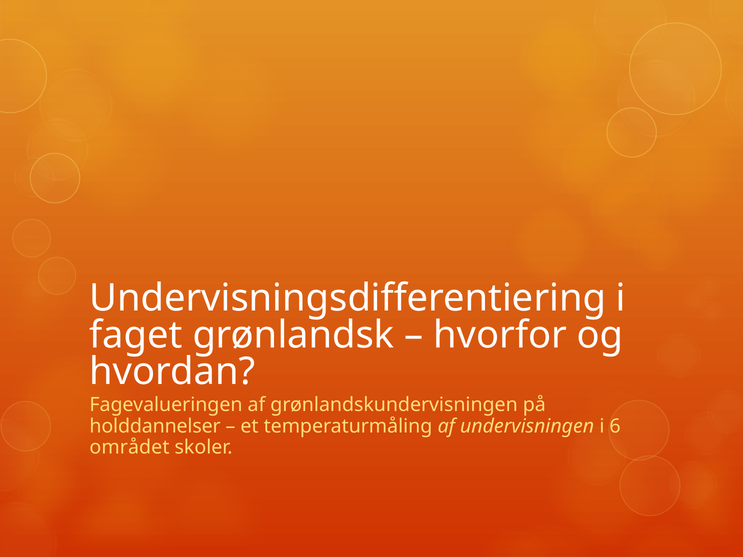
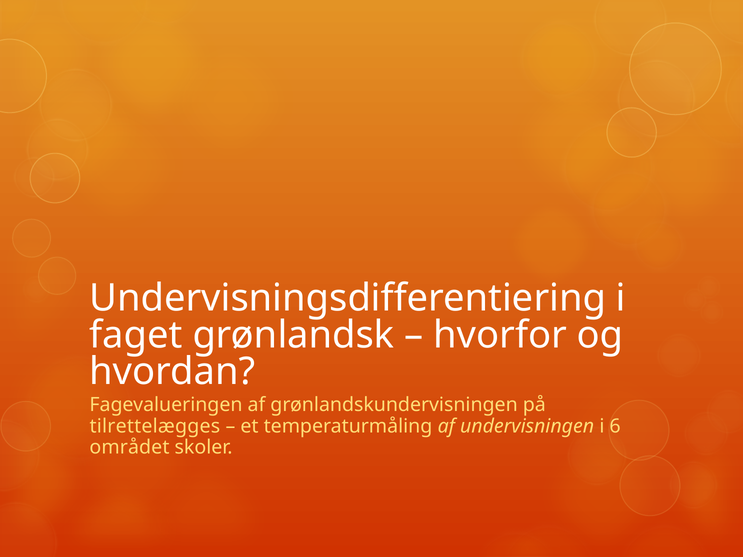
holddannelser: holddannelser -> tilrettelægges
